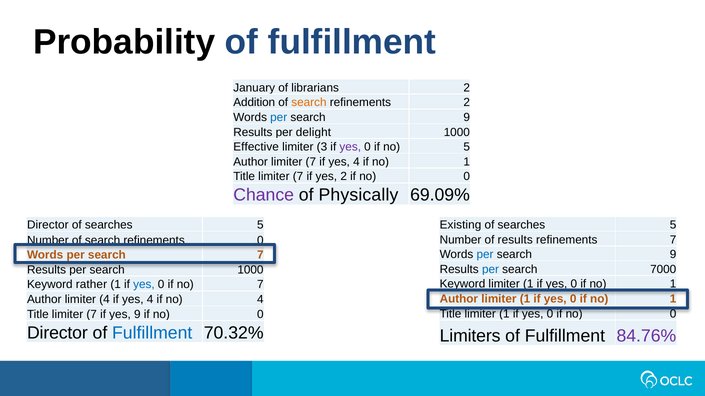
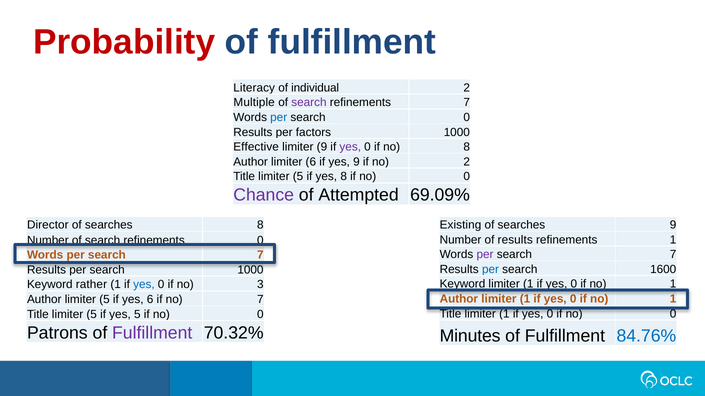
Probability colour: black -> red
January: January -> Literacy
librarians: librarians -> individual
Addition: Addition -> Multiple
search at (309, 103) colour: orange -> purple
refinements 2: 2 -> 7
9 at (467, 118): 9 -> 0
delight: delight -> factors
limiter 3: 3 -> 9
no 5: 5 -> 8
Author limiter 7: 7 -> 6
4 at (356, 162): 4 -> 9
1 at (467, 162): 1 -> 2
7 at (298, 177): 7 -> 5
yes 2: 2 -> 8
Physically: Physically -> Attempted
5 at (260, 225): 5 -> 8
5 at (673, 225): 5 -> 9
refinements 7: 7 -> 1
per at (485, 255) colour: blue -> purple
9 at (673, 255): 9 -> 7
7000: 7000 -> 1600
no 7: 7 -> 3
Author limiter 4: 4 -> 5
4 at (150, 300): 4 -> 6
no 4: 4 -> 7
7 at (92, 315): 7 -> 5
yes 9: 9 -> 5
Director at (57, 333): Director -> Patrons
Fulfillment at (152, 333) colour: blue -> purple
Limiters: Limiters -> Minutes
84.76% colour: purple -> blue
